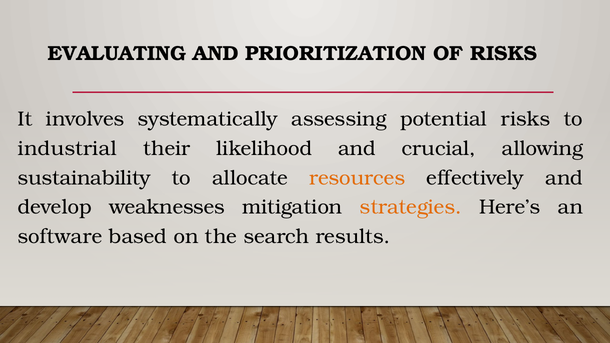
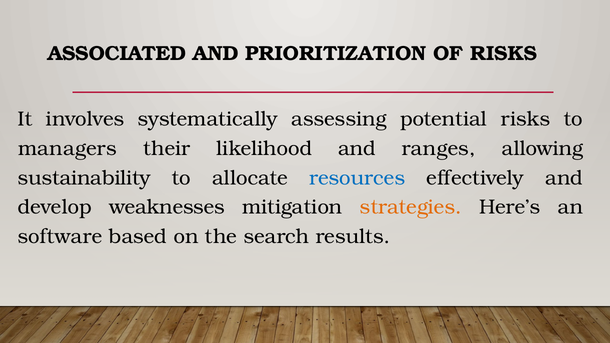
EVALUATING: EVALUATING -> ASSOCIATED
industrial: industrial -> managers
crucial: crucial -> ranges
resources colour: orange -> blue
